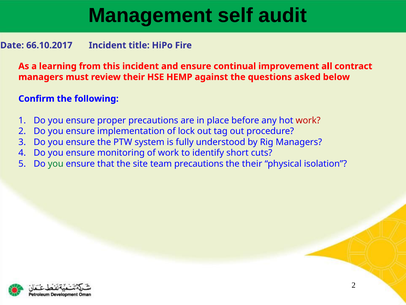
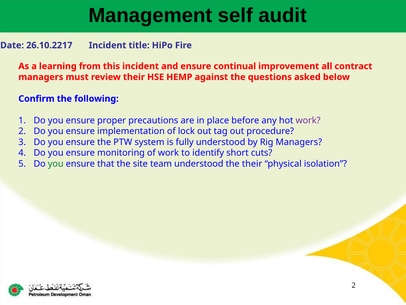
66.10.2017: 66.10.2017 -> 26.10.2217
work at (308, 120) colour: red -> purple
team precautions: precautions -> understood
